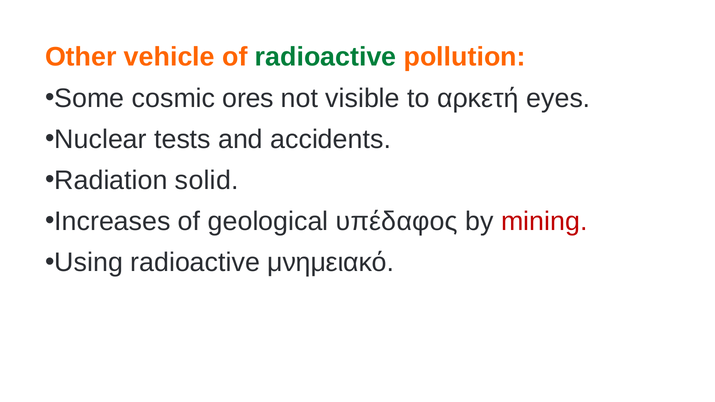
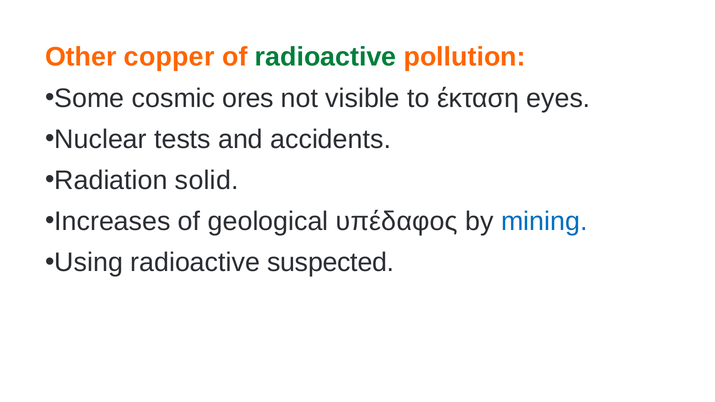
vehicle: vehicle -> copper
αρκετή: αρκετή -> έκταση
mining colour: red -> blue
μνημειακό: μνημειακό -> suspected
